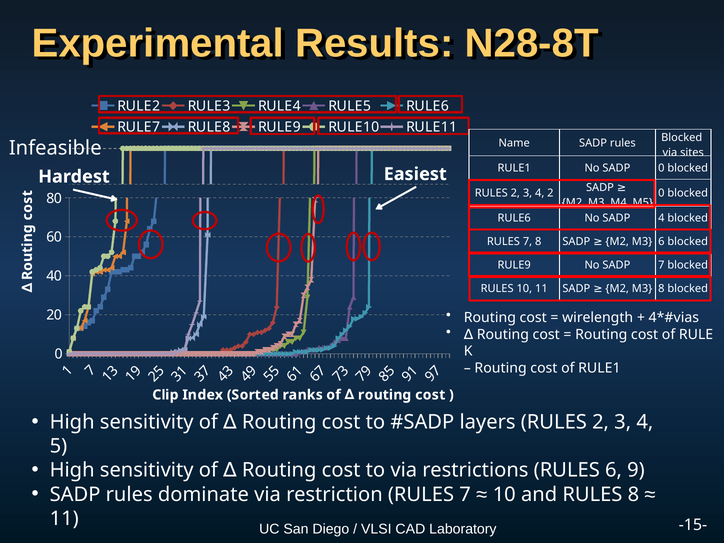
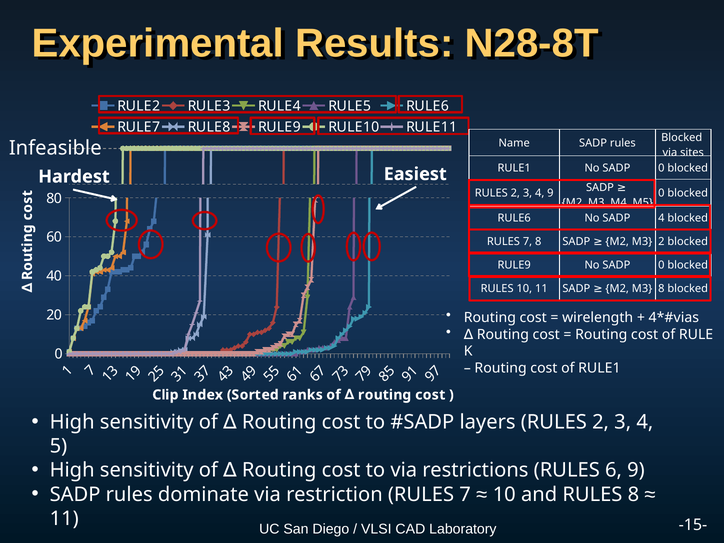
2 3 4 2: 2 -> 9
6 at (661, 242): 6 -> 2
RULE9 No SADP 7: 7 -> 0
